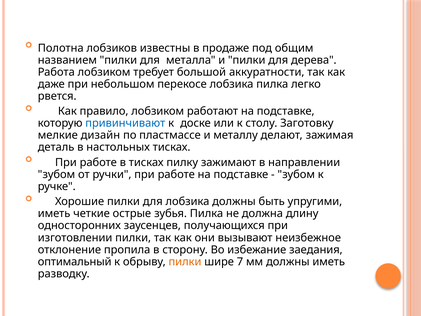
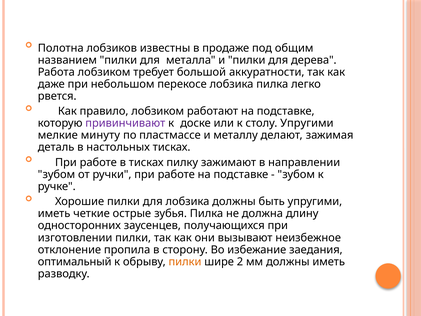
привинчивают colour: blue -> purple
столу Заготовку: Заготовку -> Упругими
дизайн: дизайн -> минуту
7: 7 -> 2
